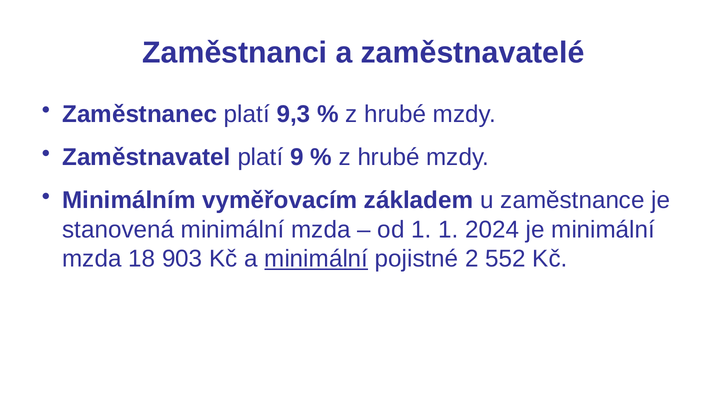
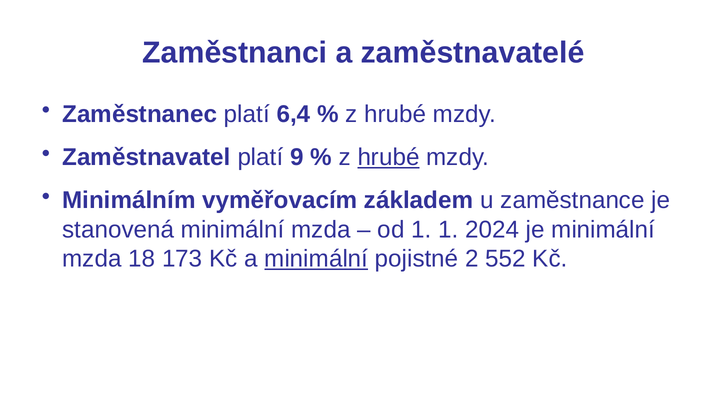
9,3: 9,3 -> 6,4
hrubé at (389, 157) underline: none -> present
903: 903 -> 173
